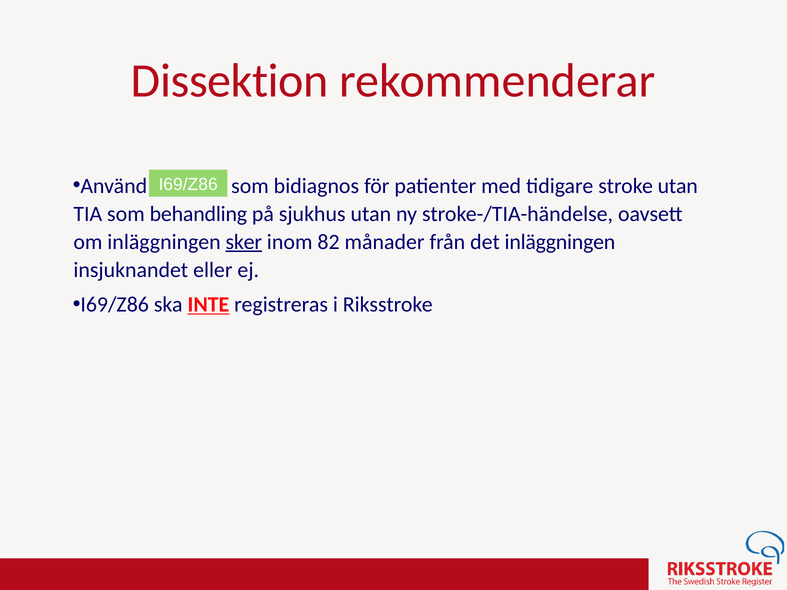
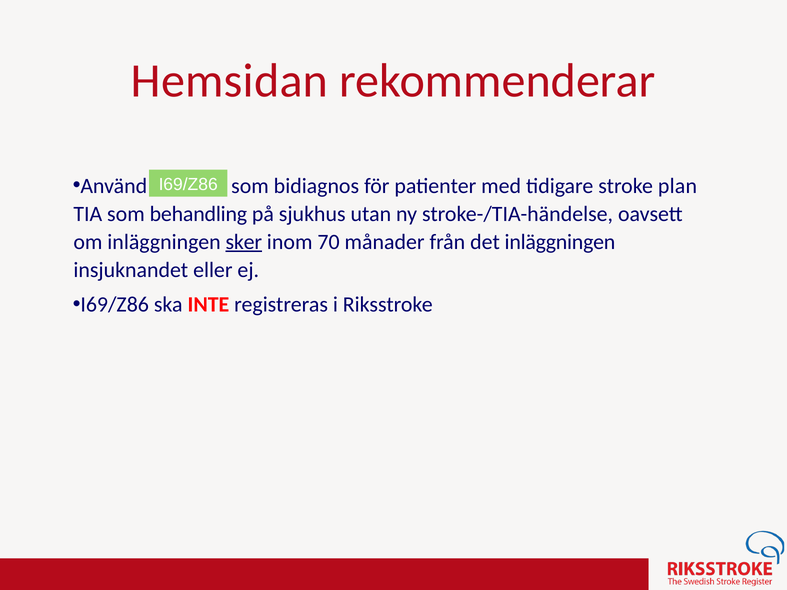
Dissektion: Dissektion -> Hemsidan
stroke utan: utan -> plan
82: 82 -> 70
INTE underline: present -> none
